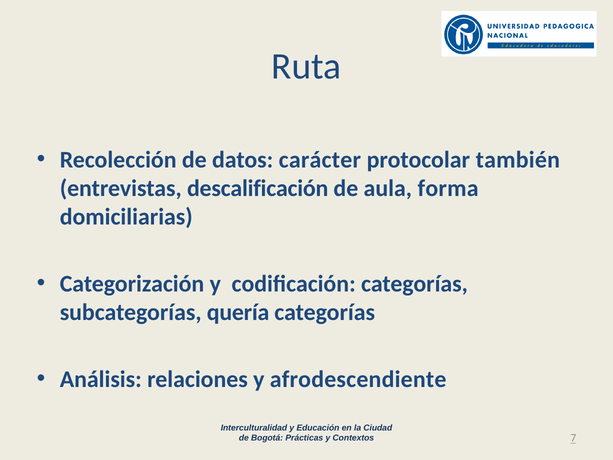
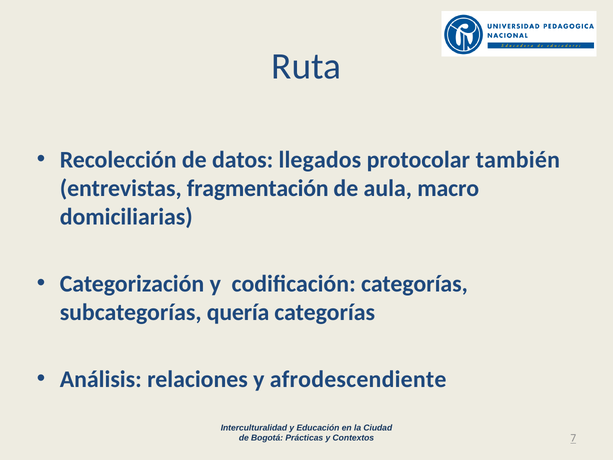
carácter: carácter -> llegados
descalificación: descalificación -> fragmentación
forma: forma -> macro
